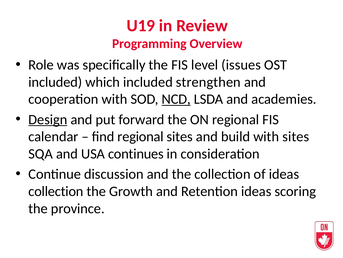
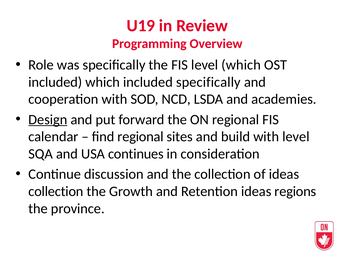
level issues: issues -> which
included strengthen: strengthen -> specifically
NCD underline: present -> none
with sites: sites -> level
scoring: scoring -> regions
